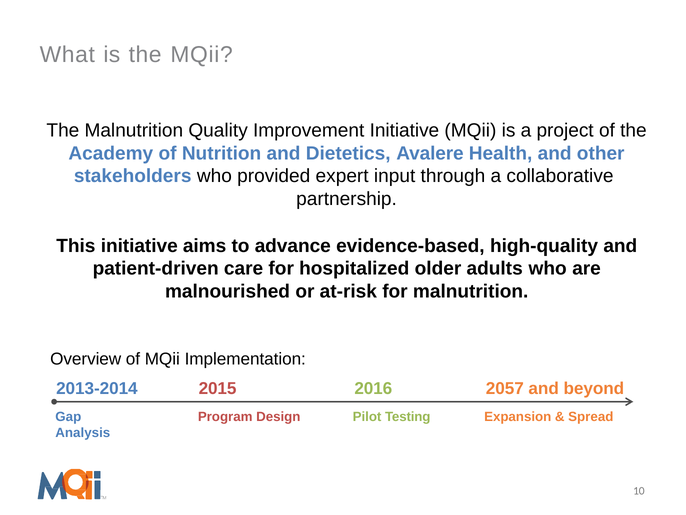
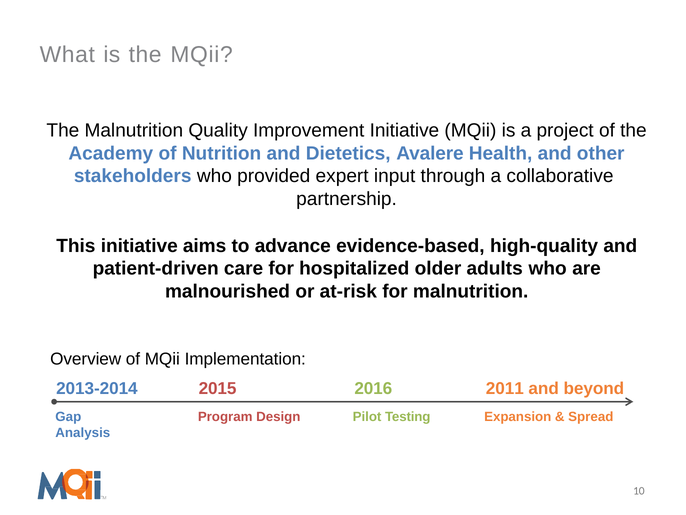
2057: 2057 -> 2011
